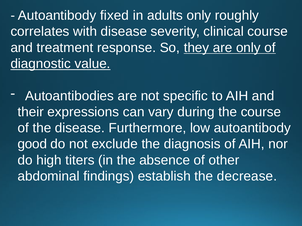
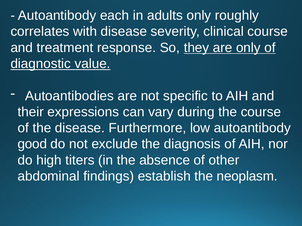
fixed: fixed -> each
decrease: decrease -> neoplasm
